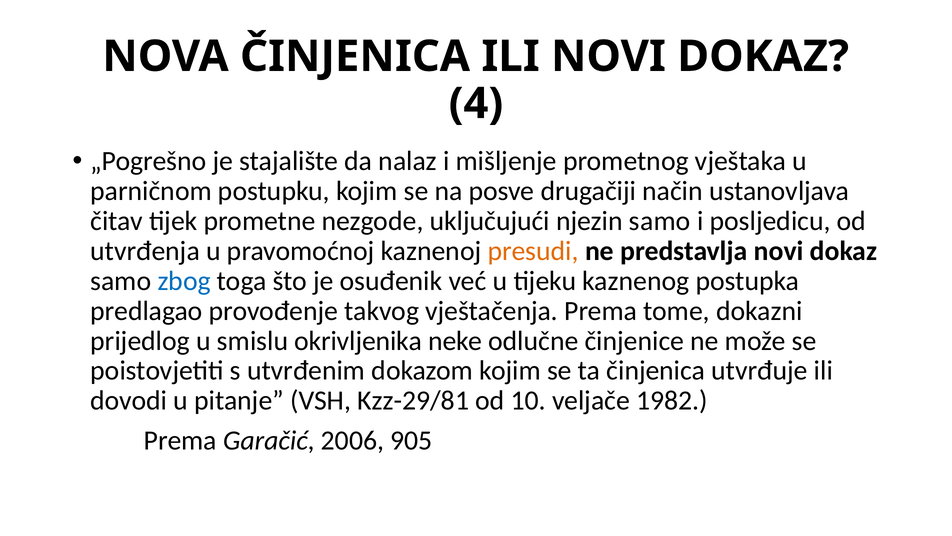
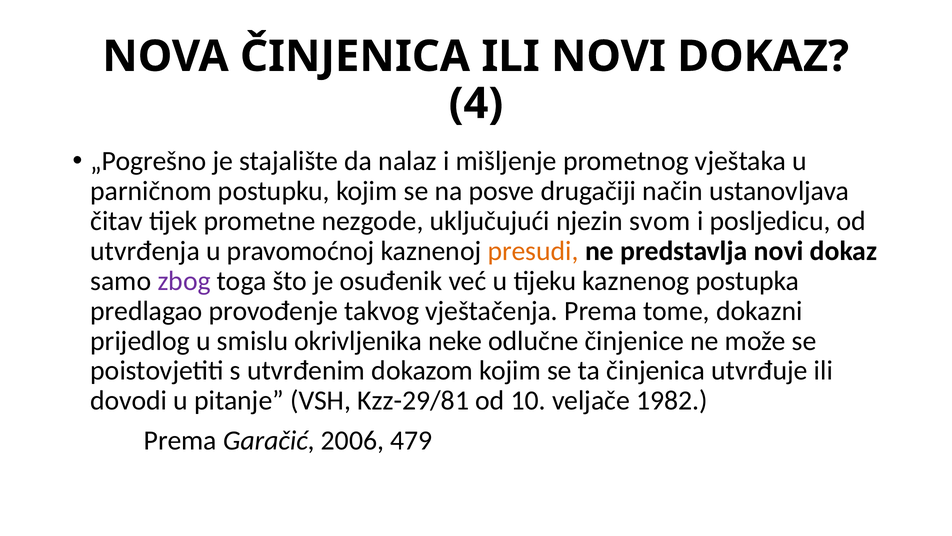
njezin samo: samo -> svom
zbog colour: blue -> purple
905: 905 -> 479
